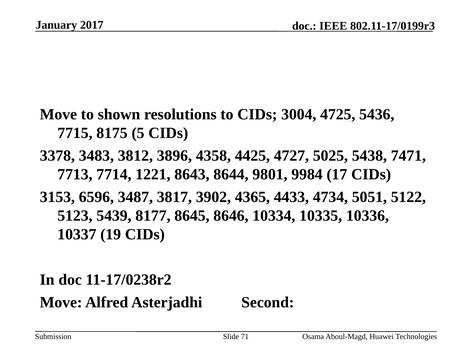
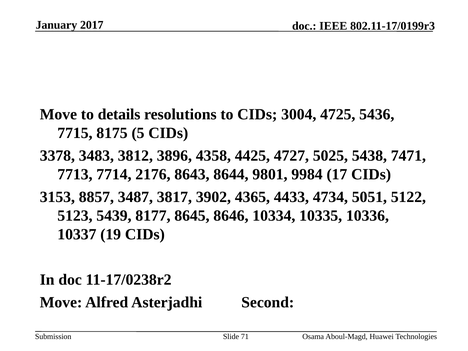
shown: shown -> details
1221: 1221 -> 2176
6596: 6596 -> 8857
